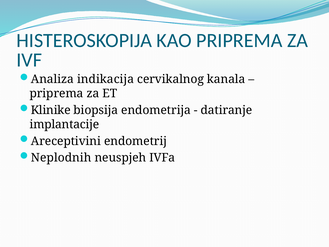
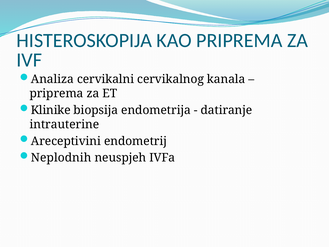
indikacija: indikacija -> cervikalni
implantacije: implantacije -> intrauterine
